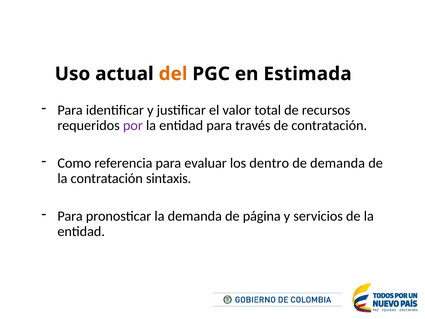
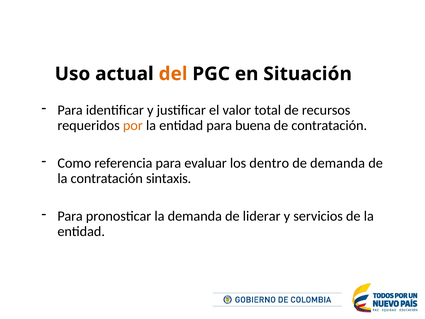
Estimada: Estimada -> Situación
por colour: purple -> orange
través: través -> buena
página: página -> liderar
